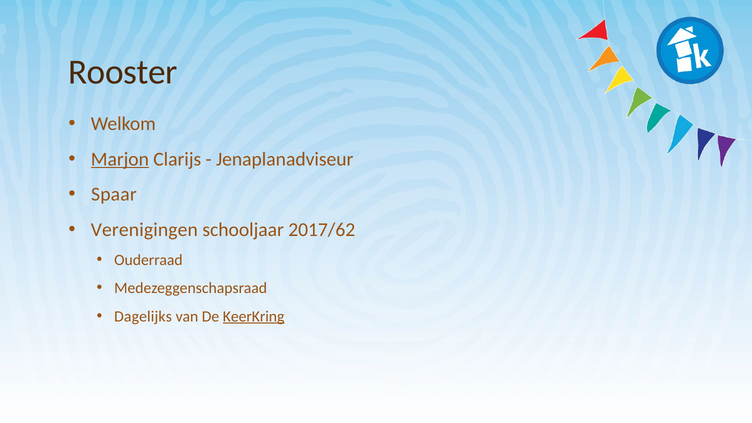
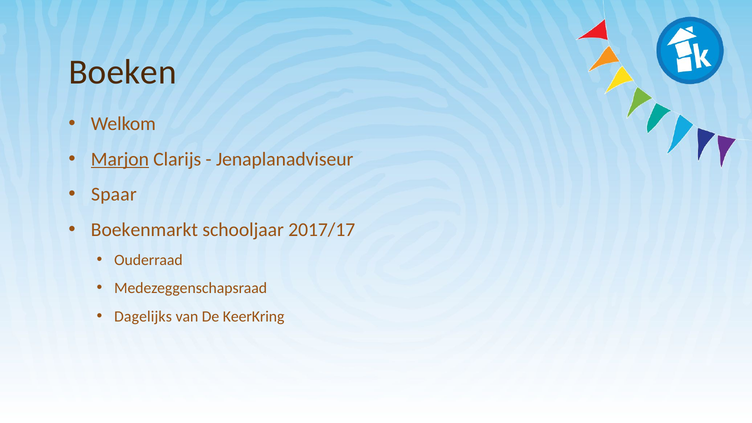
Rooster: Rooster -> Boeken
Verenigingen: Verenigingen -> Boekenmarkt
2017/62: 2017/62 -> 2017/17
KeerKring underline: present -> none
